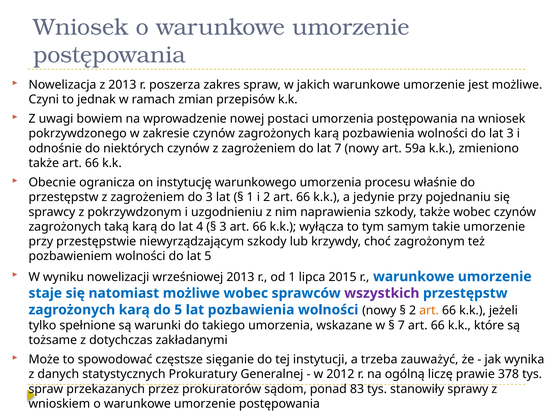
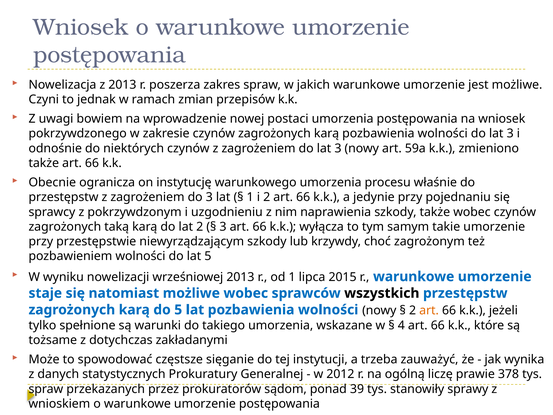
zagrożeniem do lat 7: 7 -> 3
lat 4: 4 -> 2
wszystkich colour: purple -> black
7 at (401, 325): 7 -> 4
83: 83 -> 39
